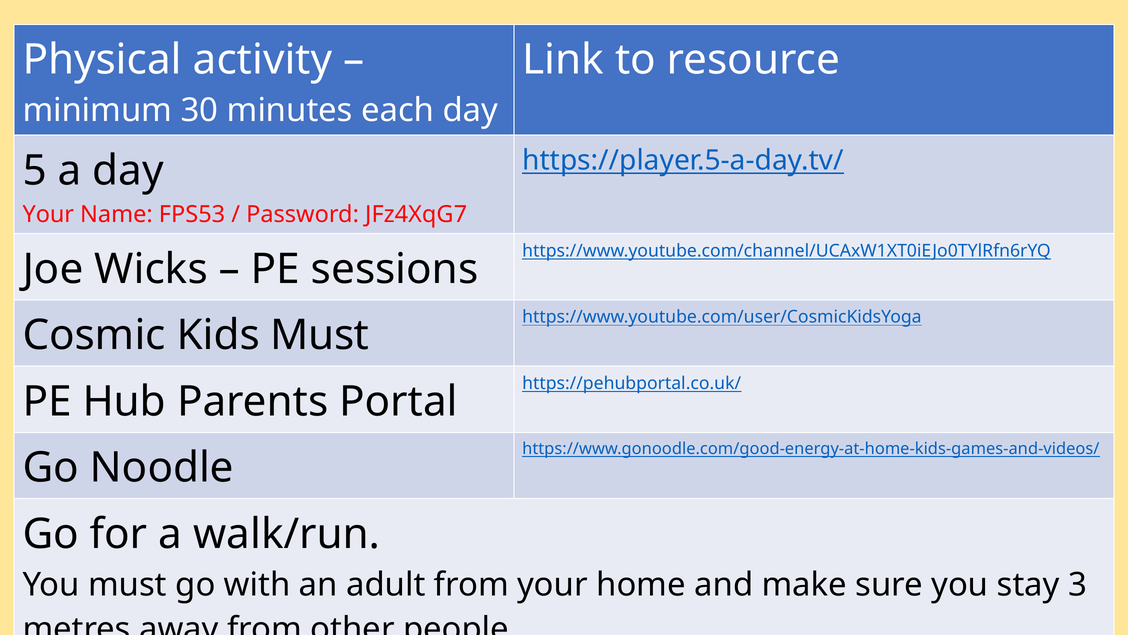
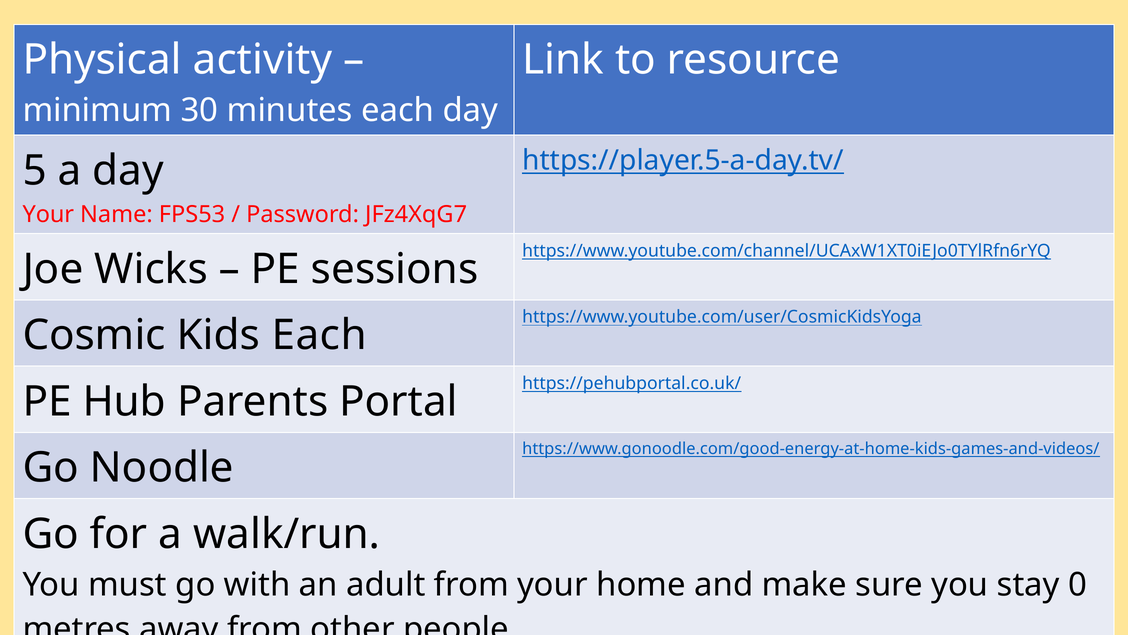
Kids Must: Must -> Each
3: 3 -> 0
